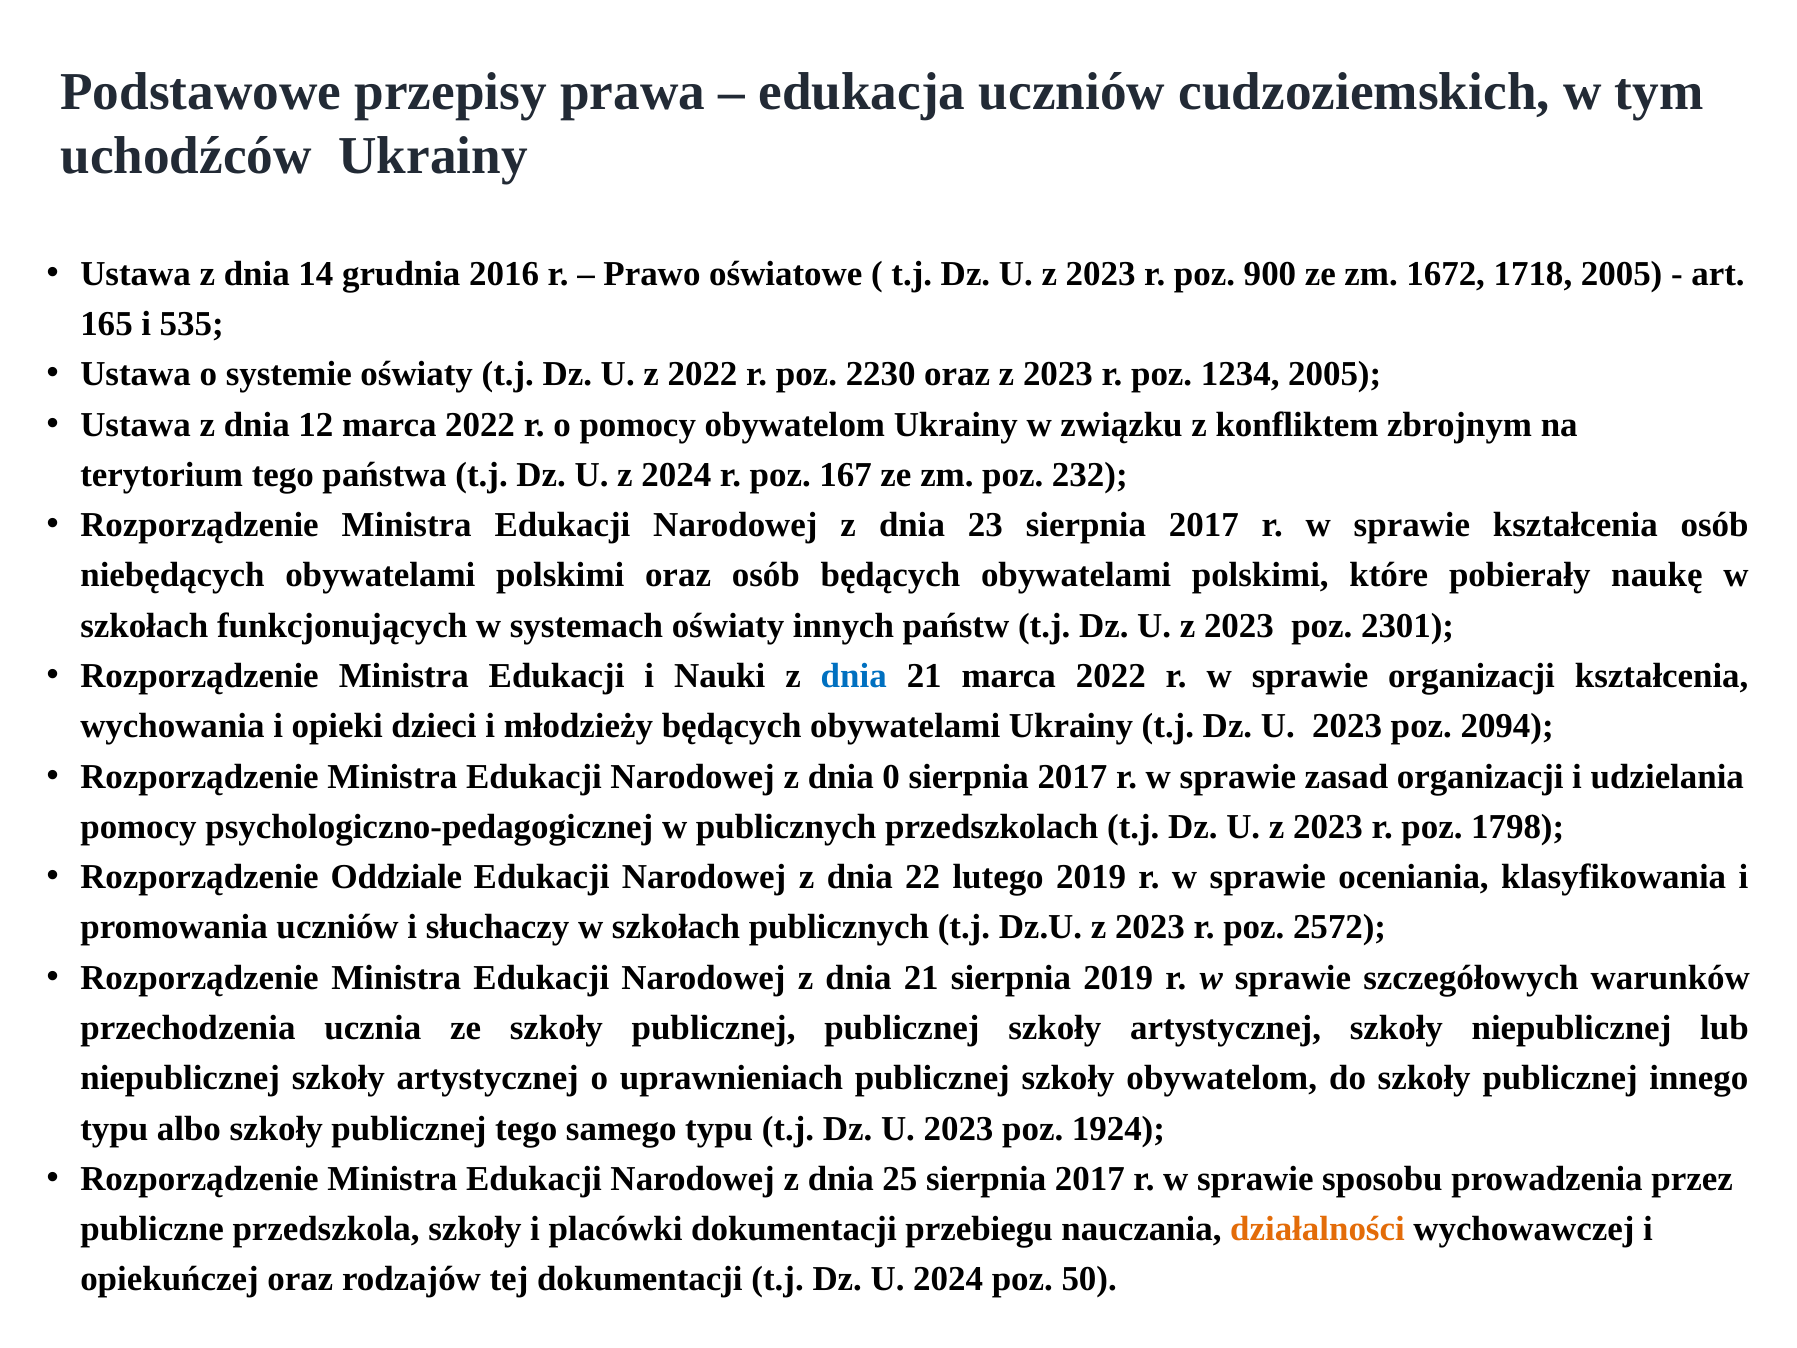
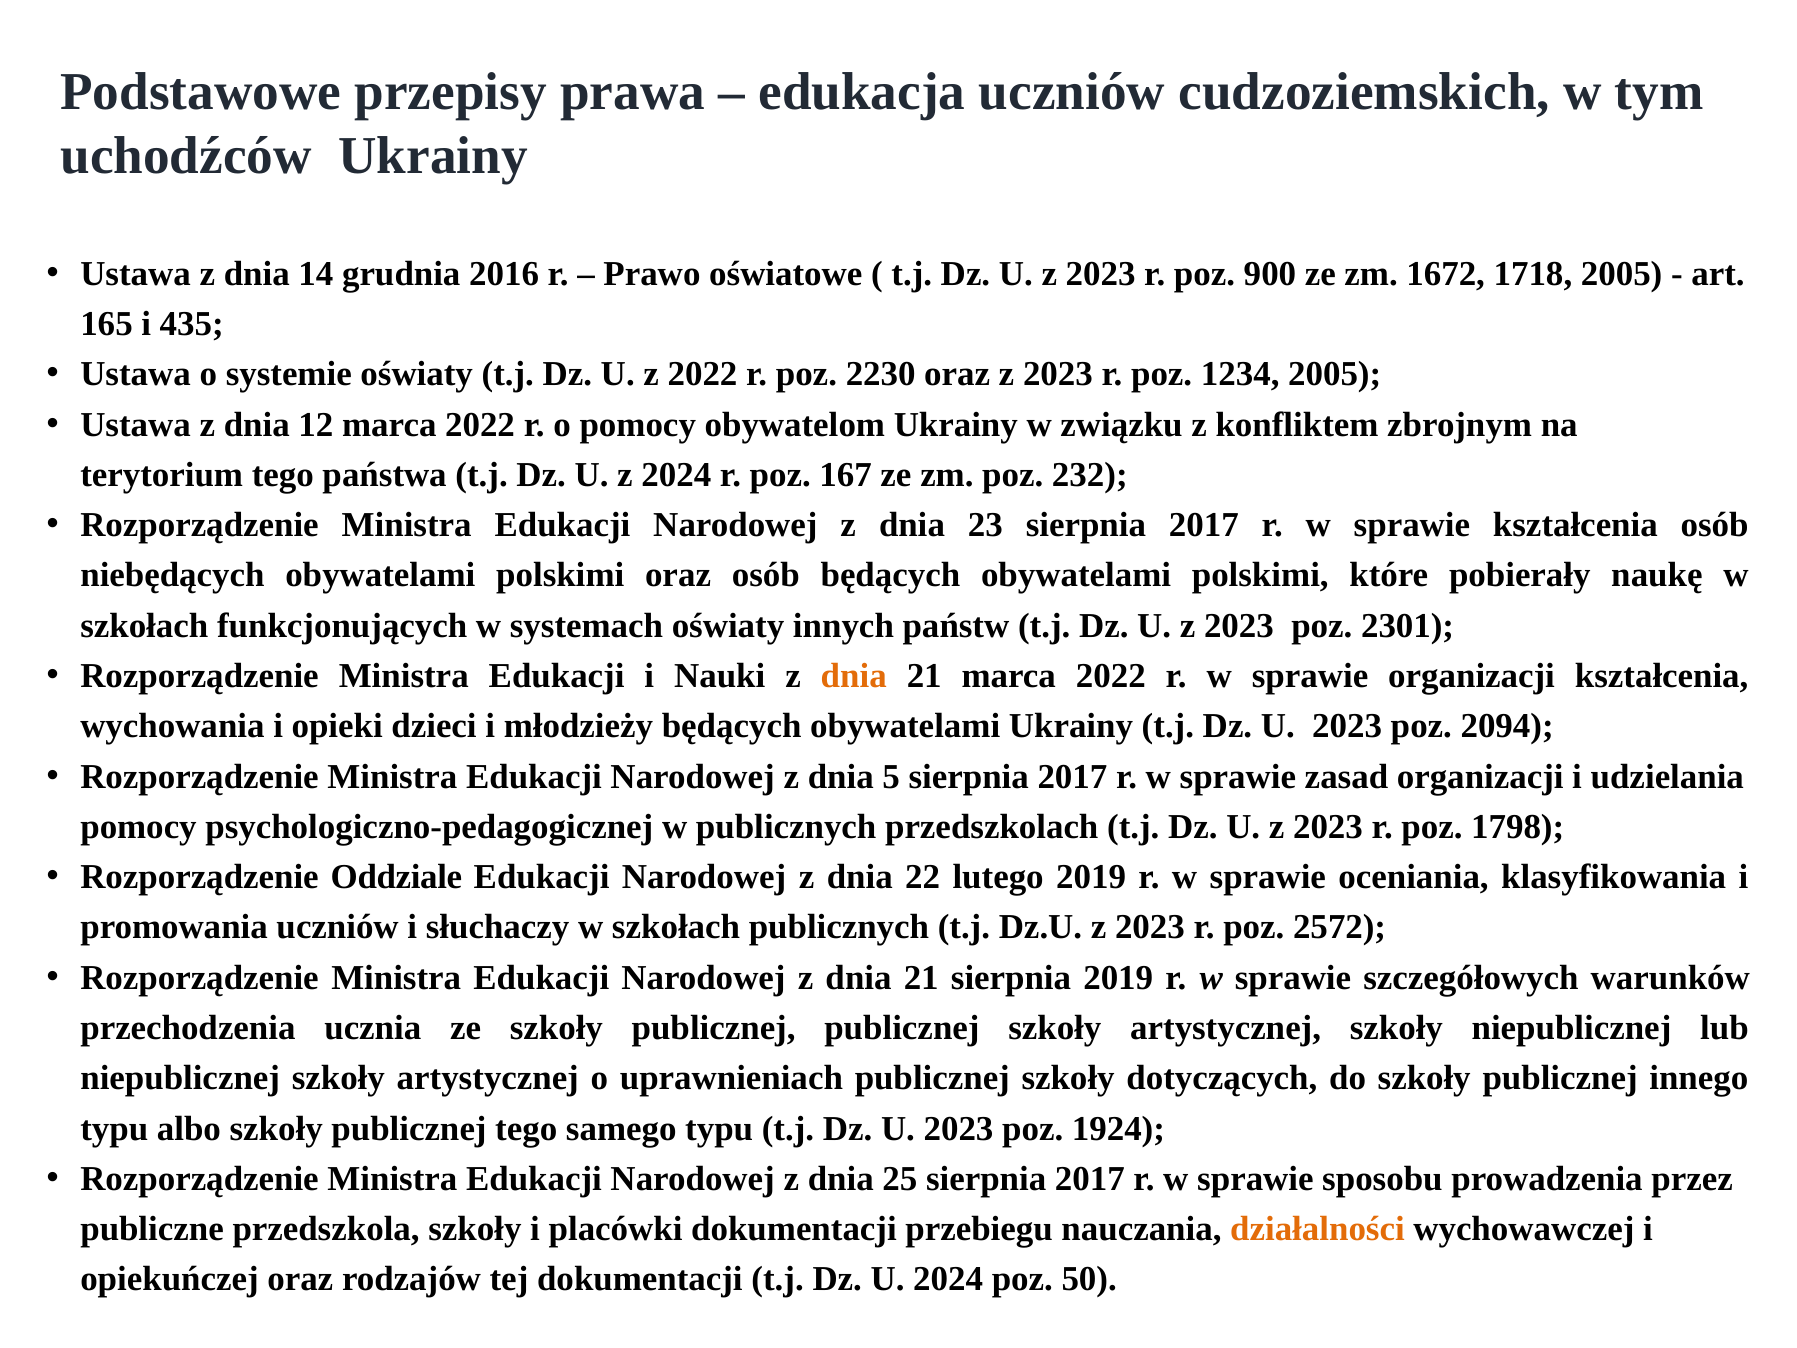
535: 535 -> 435
dnia at (854, 676) colour: blue -> orange
0: 0 -> 5
szkoły obywatelom: obywatelom -> dotyczących
